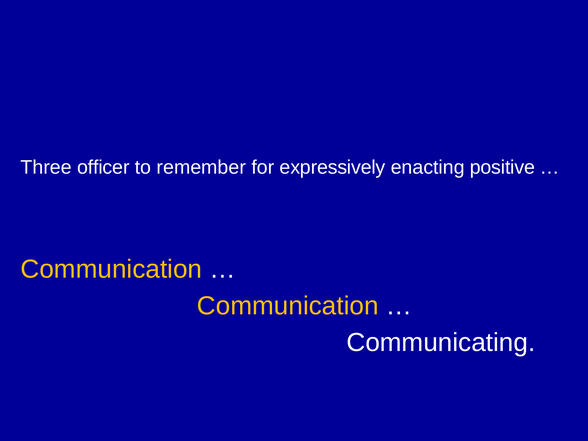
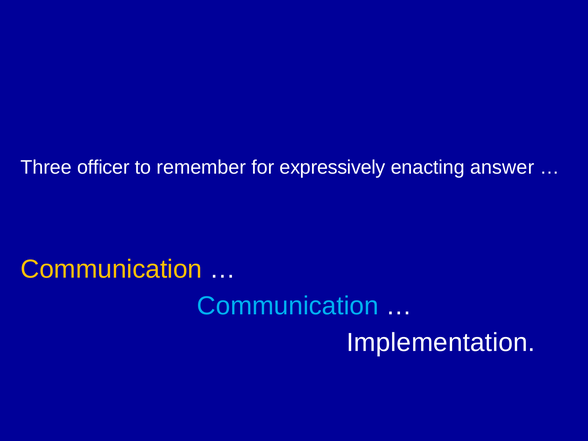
positive: positive -> answer
Communication at (288, 306) colour: yellow -> light blue
Communicating: Communicating -> Implementation
